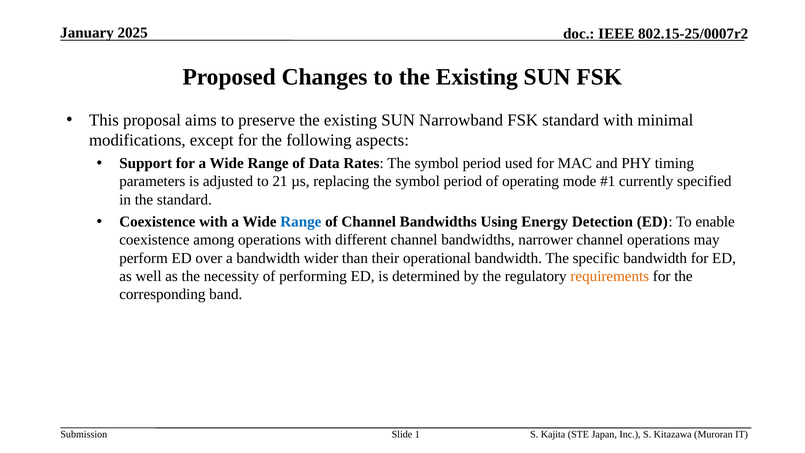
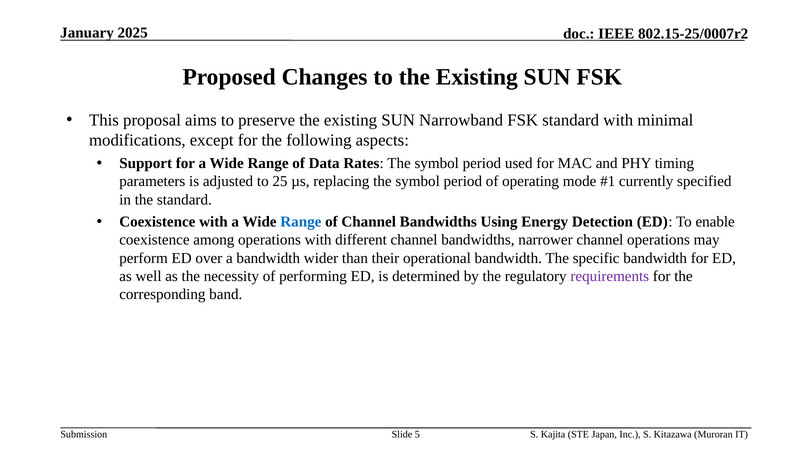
21: 21 -> 25
requirements colour: orange -> purple
1: 1 -> 5
